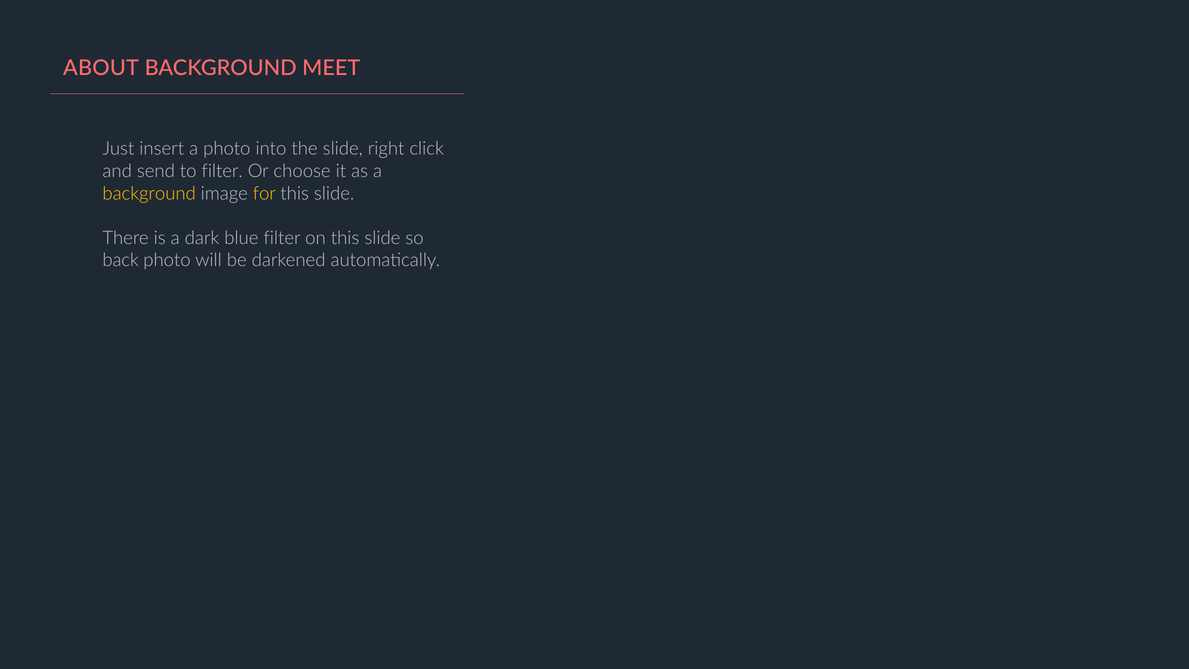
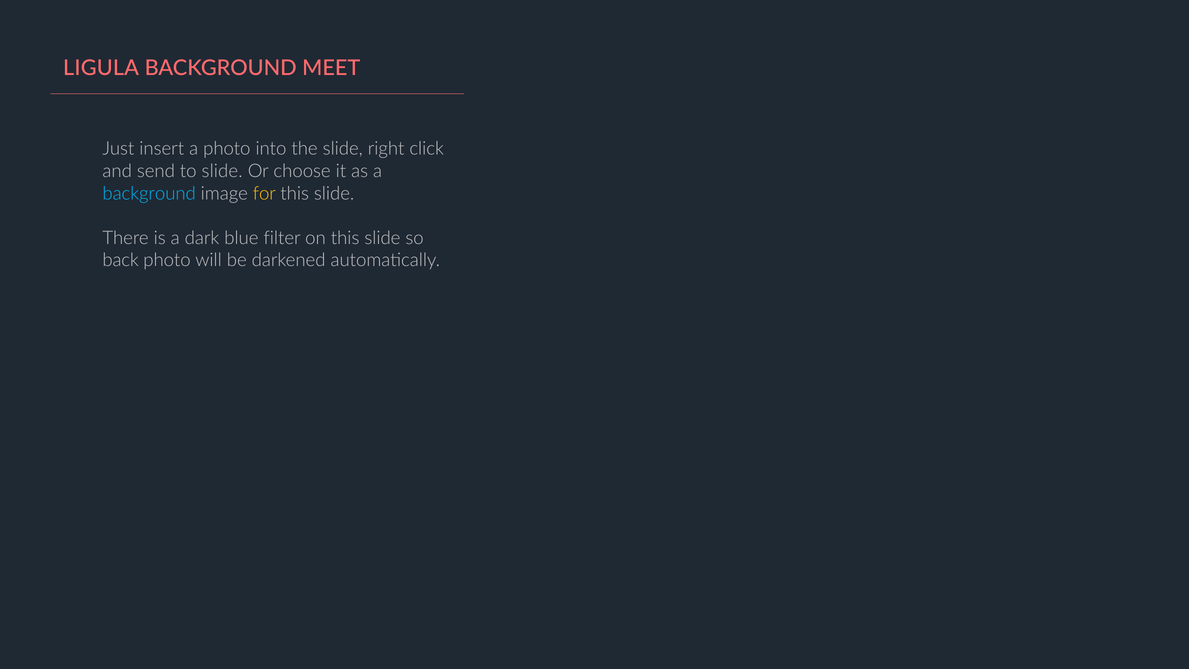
ABOUT: ABOUT -> LIGULA
to filter: filter -> slide
background at (149, 193) colour: yellow -> light blue
